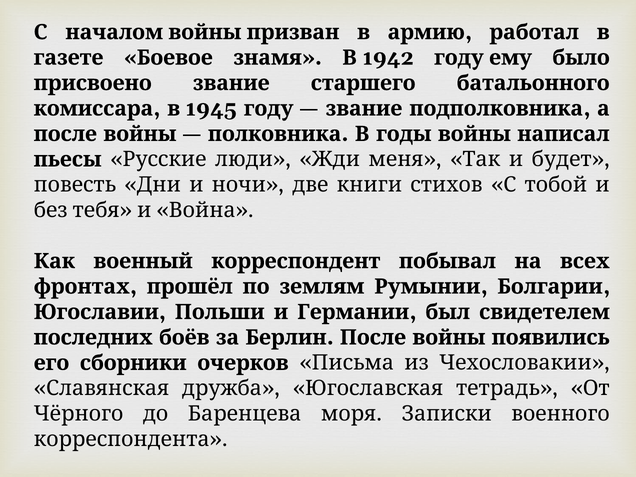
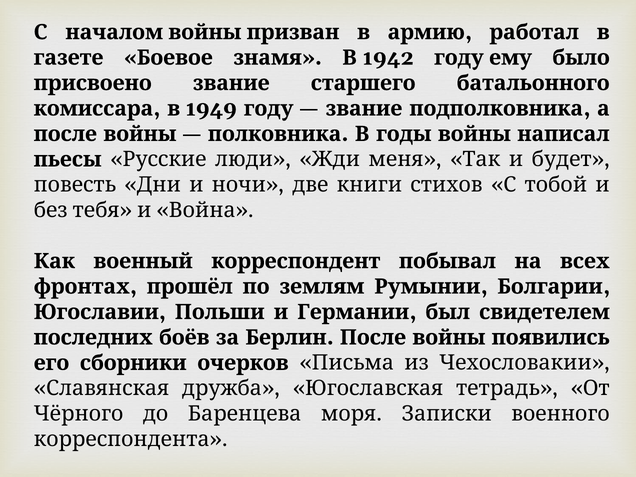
1945: 1945 -> 1949
